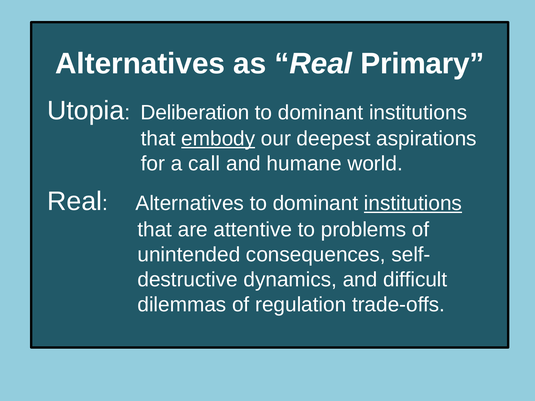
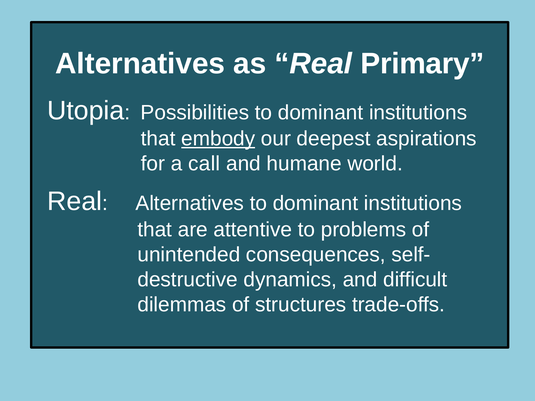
Deliberation: Deliberation -> Possibilities
institutions at (413, 204) underline: present -> none
regulation: regulation -> structures
